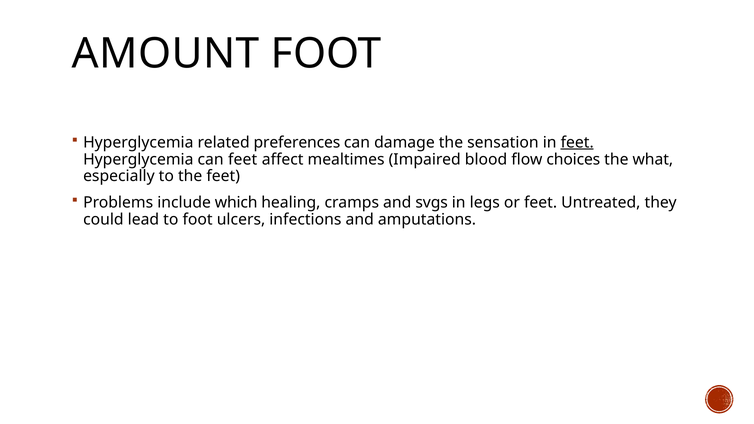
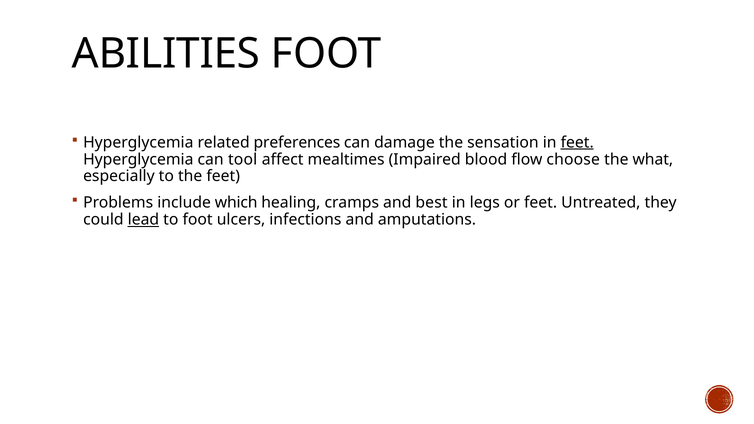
AMOUNT: AMOUNT -> ABILITIES
can feet: feet -> tool
choices: choices -> choose
svgs: svgs -> best
lead underline: none -> present
